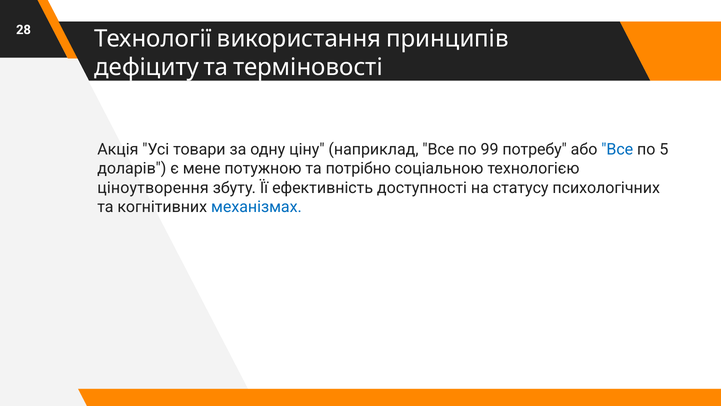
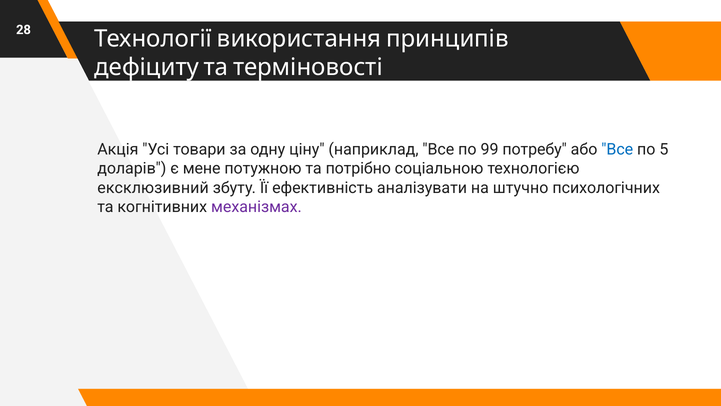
ціноутворення: ціноутворення -> ексклюзивний
доступності: доступності -> аналізувати
статусу: статусу -> штучно
механізмах colour: blue -> purple
